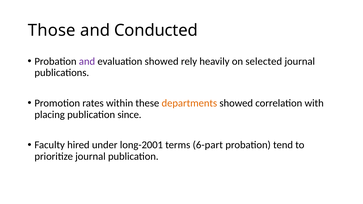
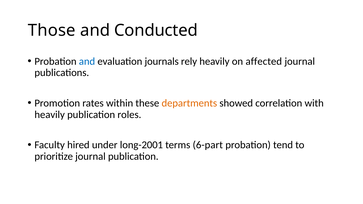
and at (87, 61) colour: purple -> blue
evaluation showed: showed -> journals
selected: selected -> affected
placing at (50, 115): placing -> heavily
since: since -> roles
